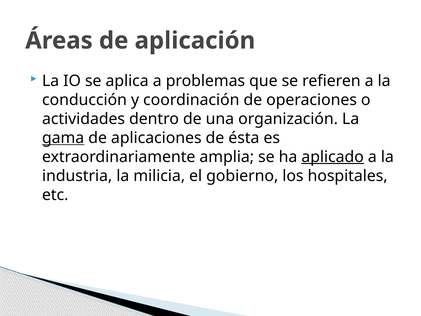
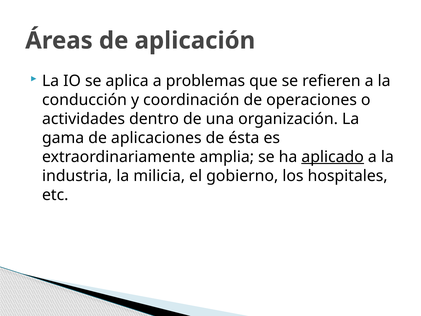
gama underline: present -> none
